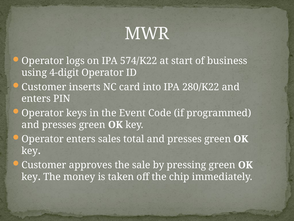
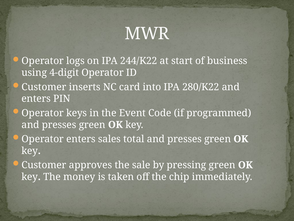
574/K22: 574/K22 -> 244/K22
